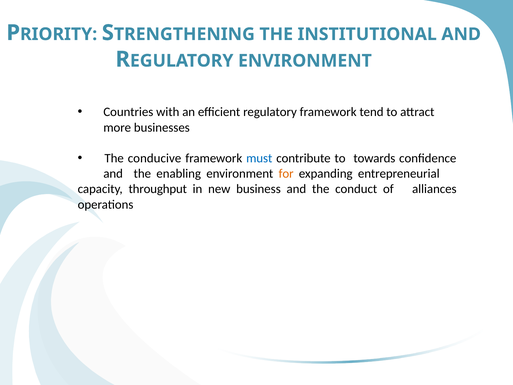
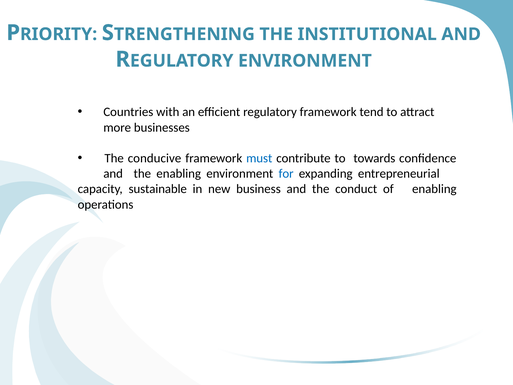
for colour: orange -> blue
throughput: throughput -> sustainable
of alliances: alliances -> enabling
